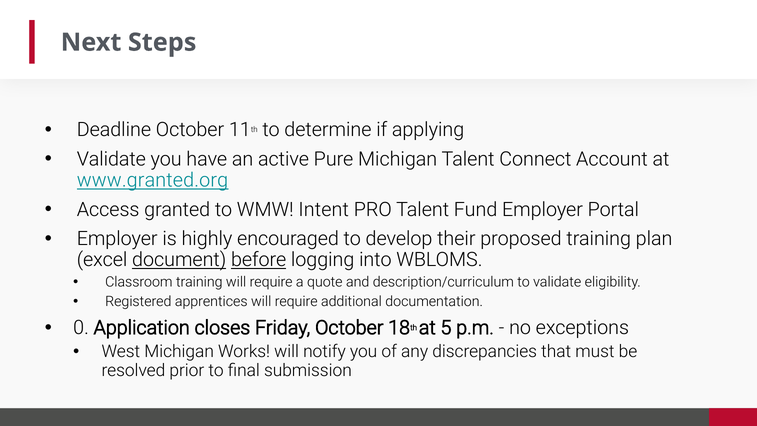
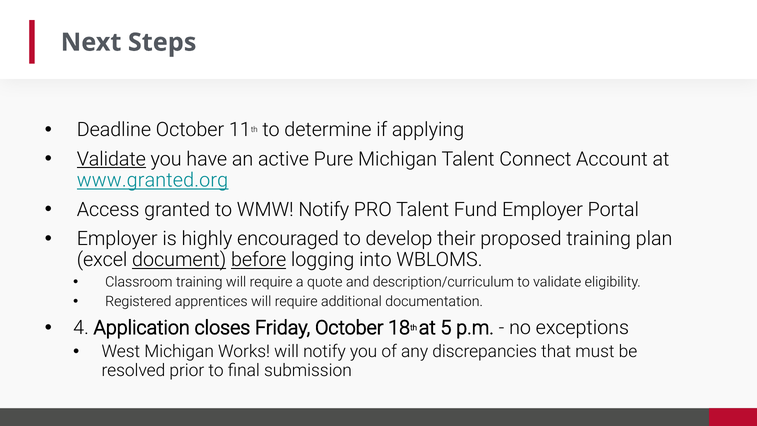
Validate at (111, 159) underline: none -> present
WMW Intent: Intent -> Notify
0: 0 -> 4
